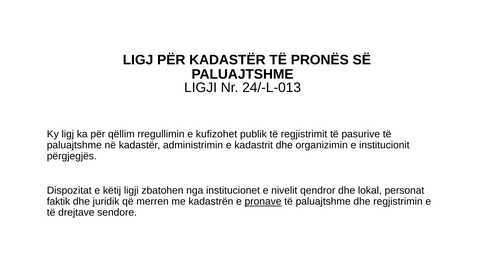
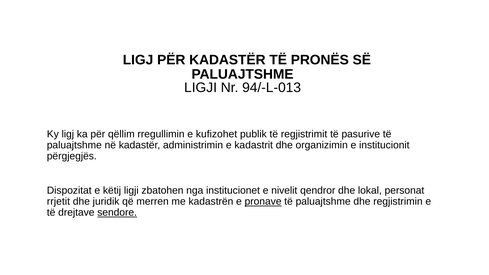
24/-L-013: 24/-L-013 -> 94/-L-013
faktik: faktik -> rrjetit
sendore underline: none -> present
